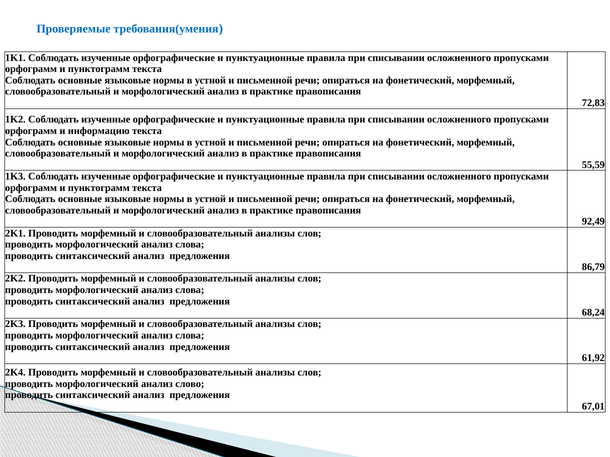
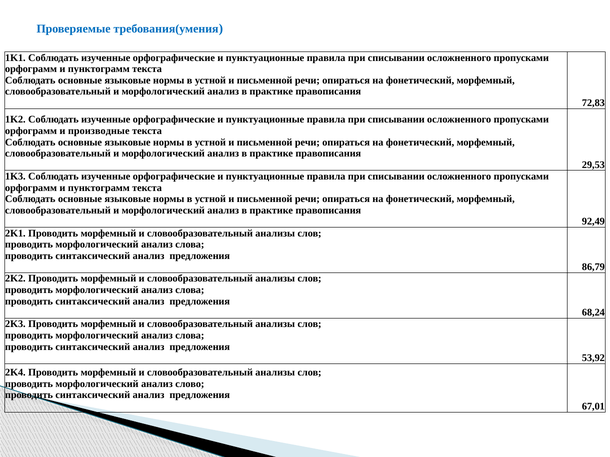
информацию: информацию -> производные
55,59: 55,59 -> 29,53
61,92: 61,92 -> 53,92
